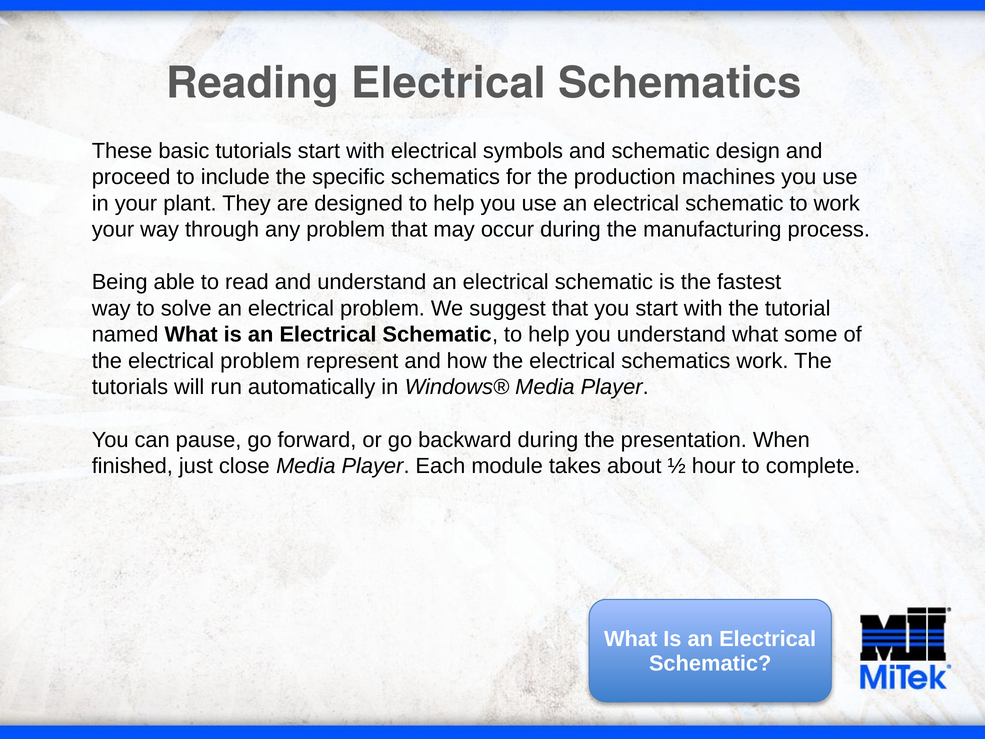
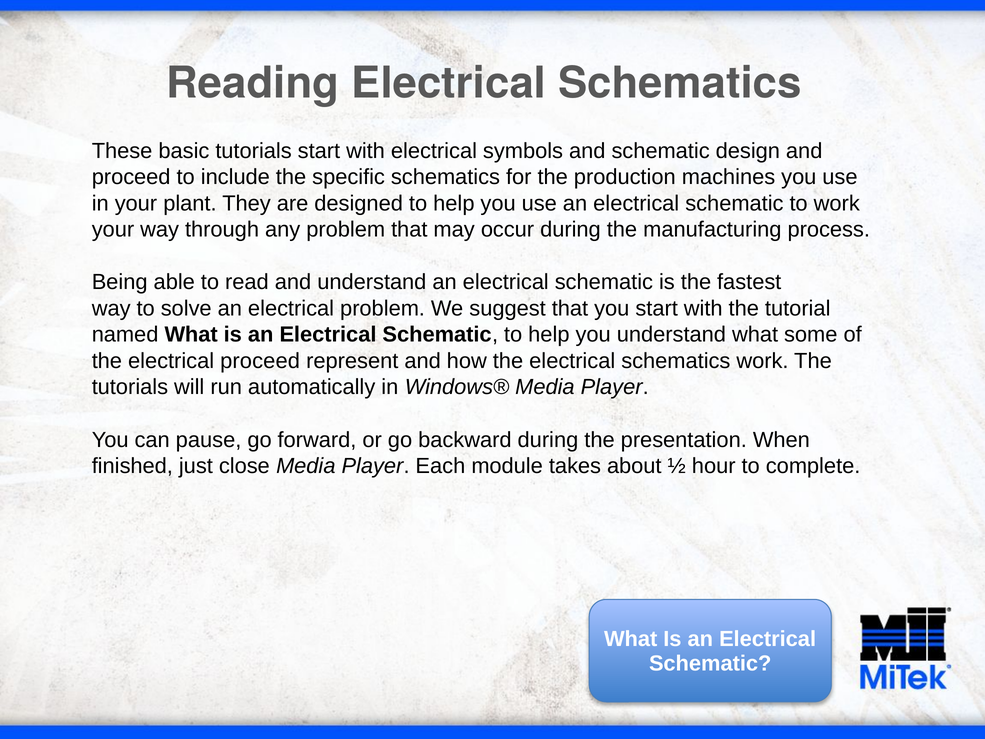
the electrical problem: problem -> proceed
